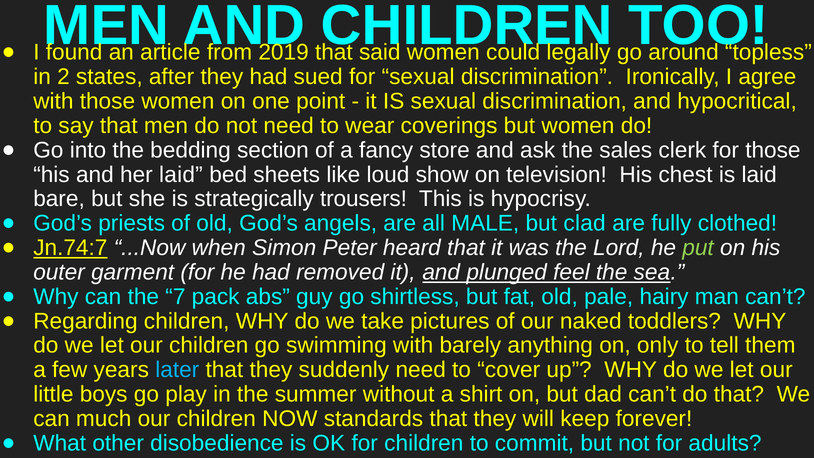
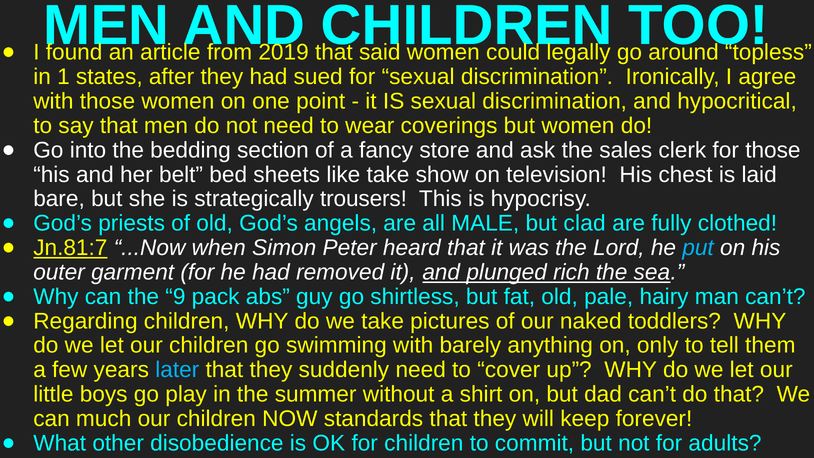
2: 2 -> 1
her laid: laid -> belt
like loud: loud -> take
Jn.74:7: Jn.74:7 -> Jn.81:7
put colour: light green -> light blue
feel: feel -> rich
7: 7 -> 9
